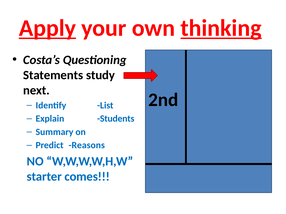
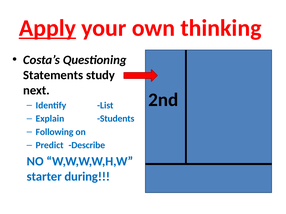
thinking underline: present -> none
Summary: Summary -> Following
Reasons: Reasons -> Describe
comes: comes -> during
